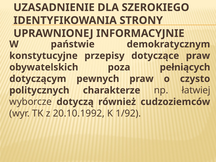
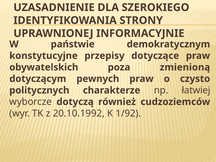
pełniących: pełniących -> zmienioną
